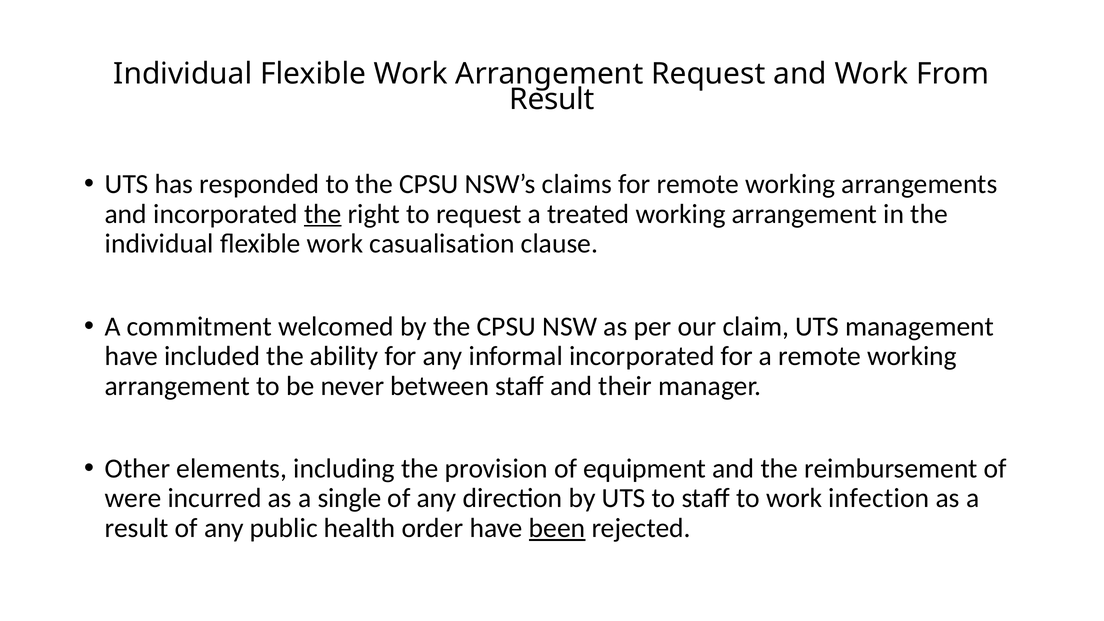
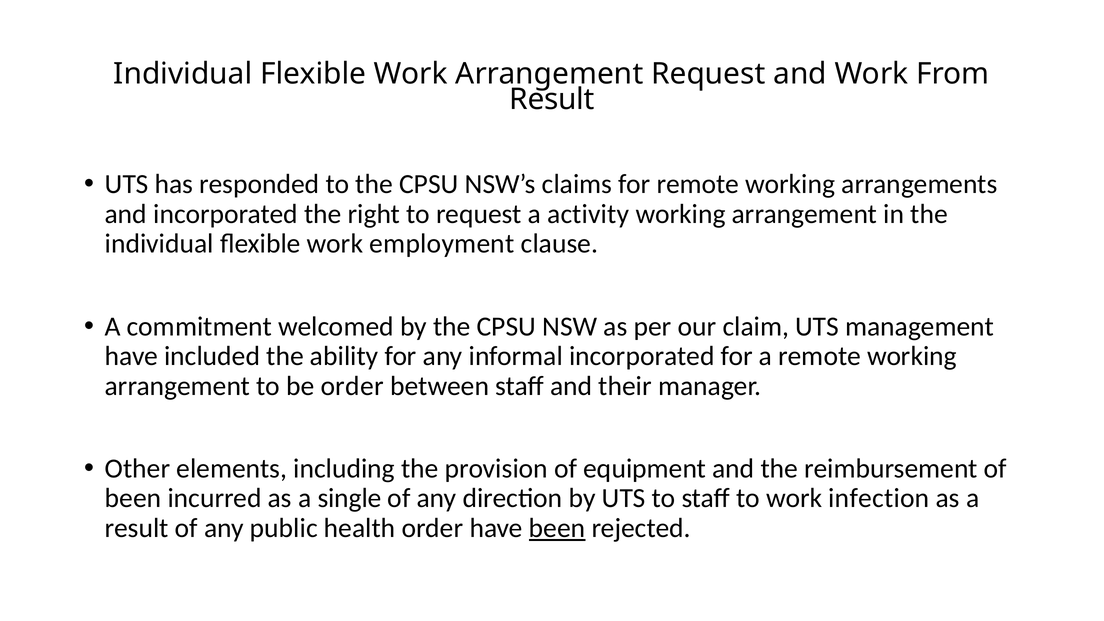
the at (323, 214) underline: present -> none
treated: treated -> activity
casualisation: casualisation -> employment
be never: never -> order
were at (133, 498): were -> been
